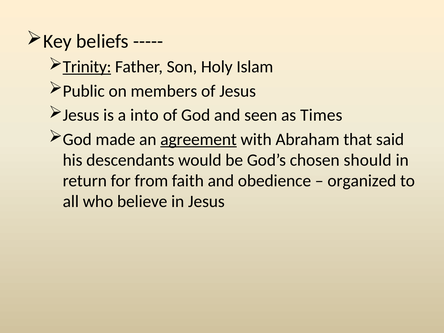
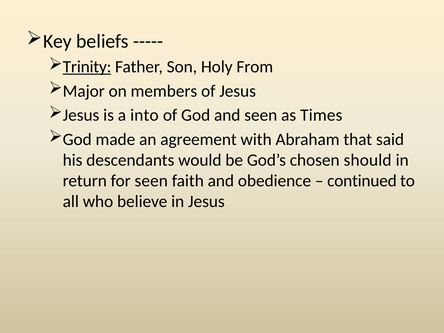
Islam: Islam -> From
Public: Public -> Major
agreement underline: present -> none
for from: from -> seen
organized: organized -> continued
